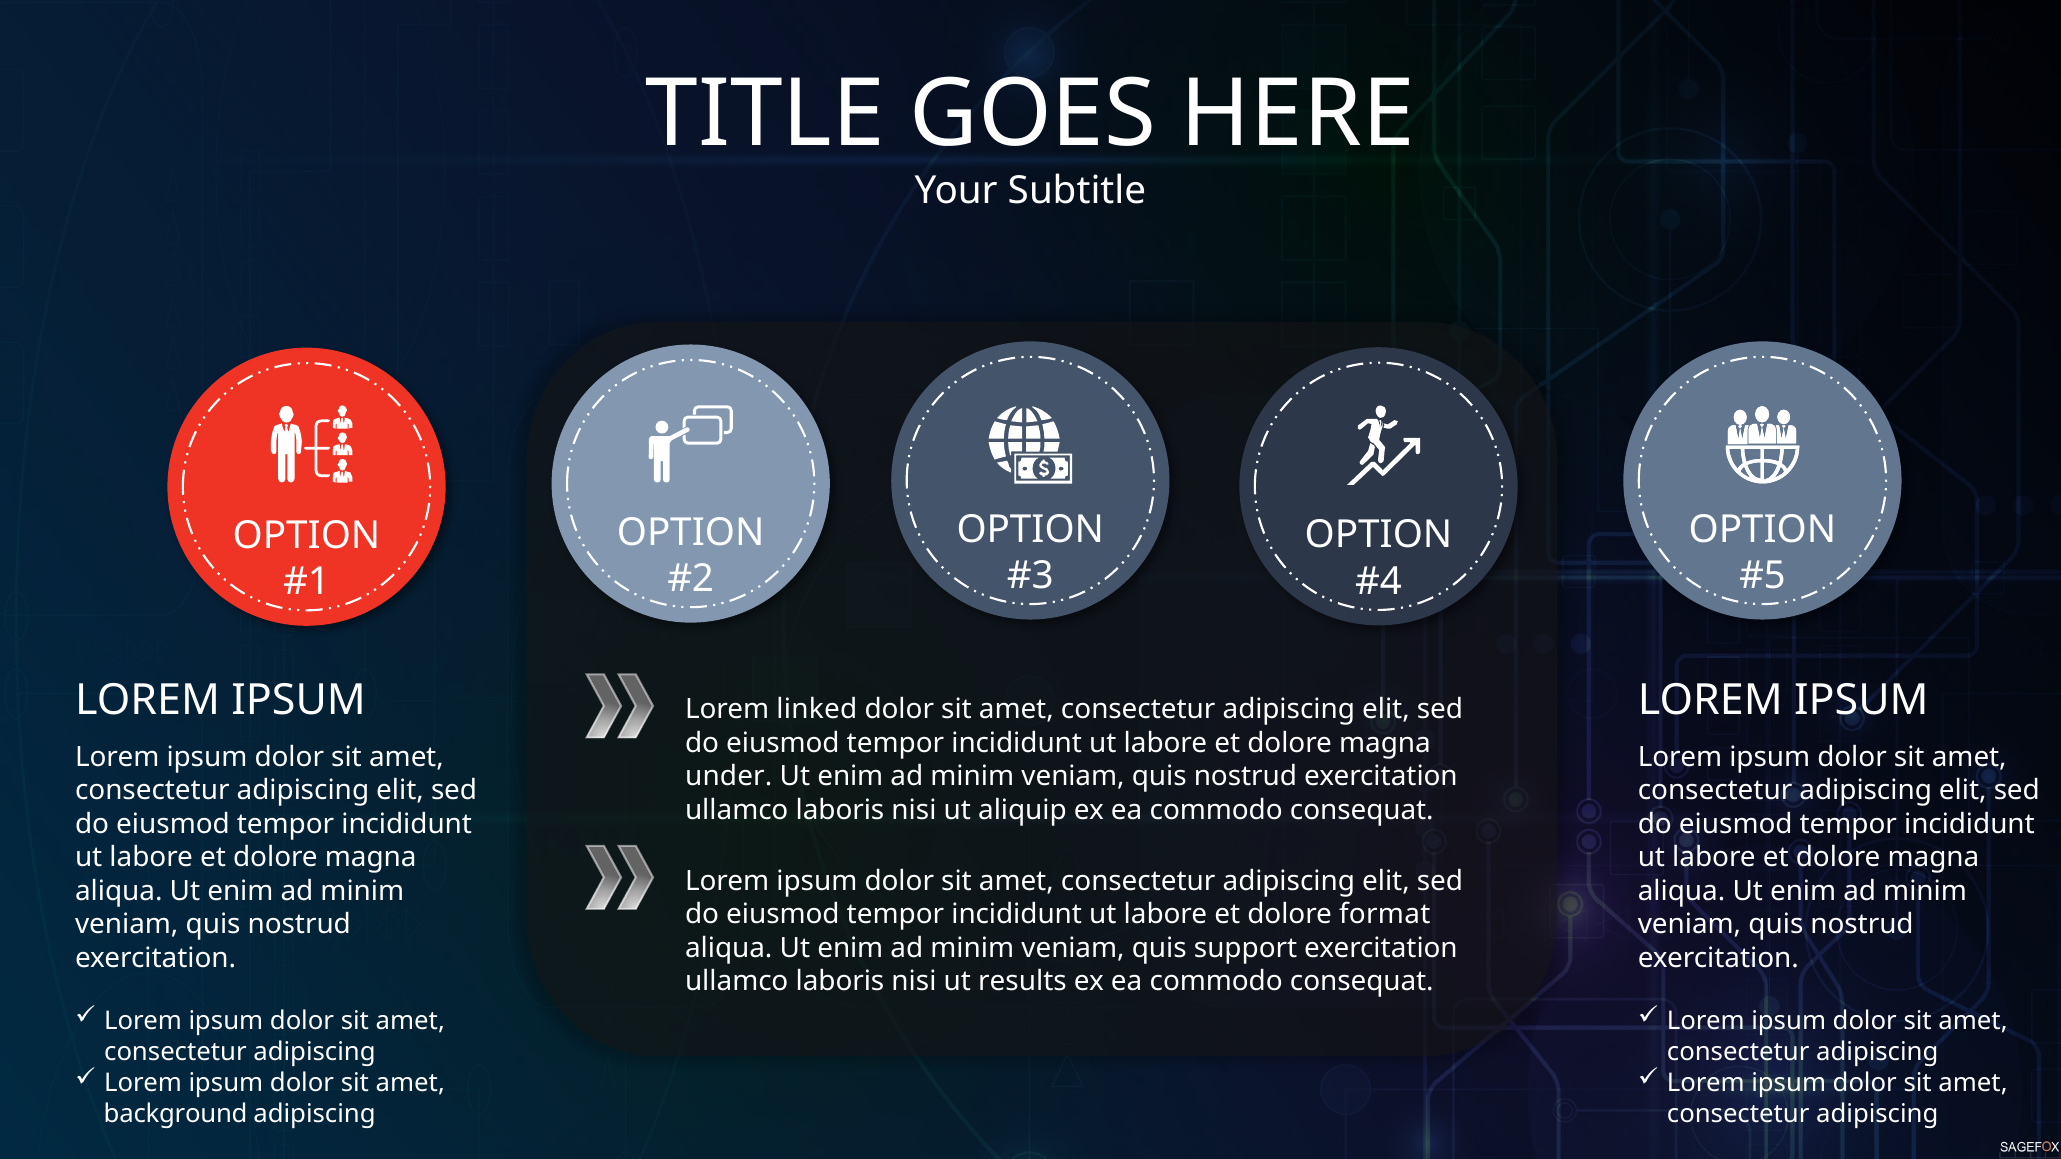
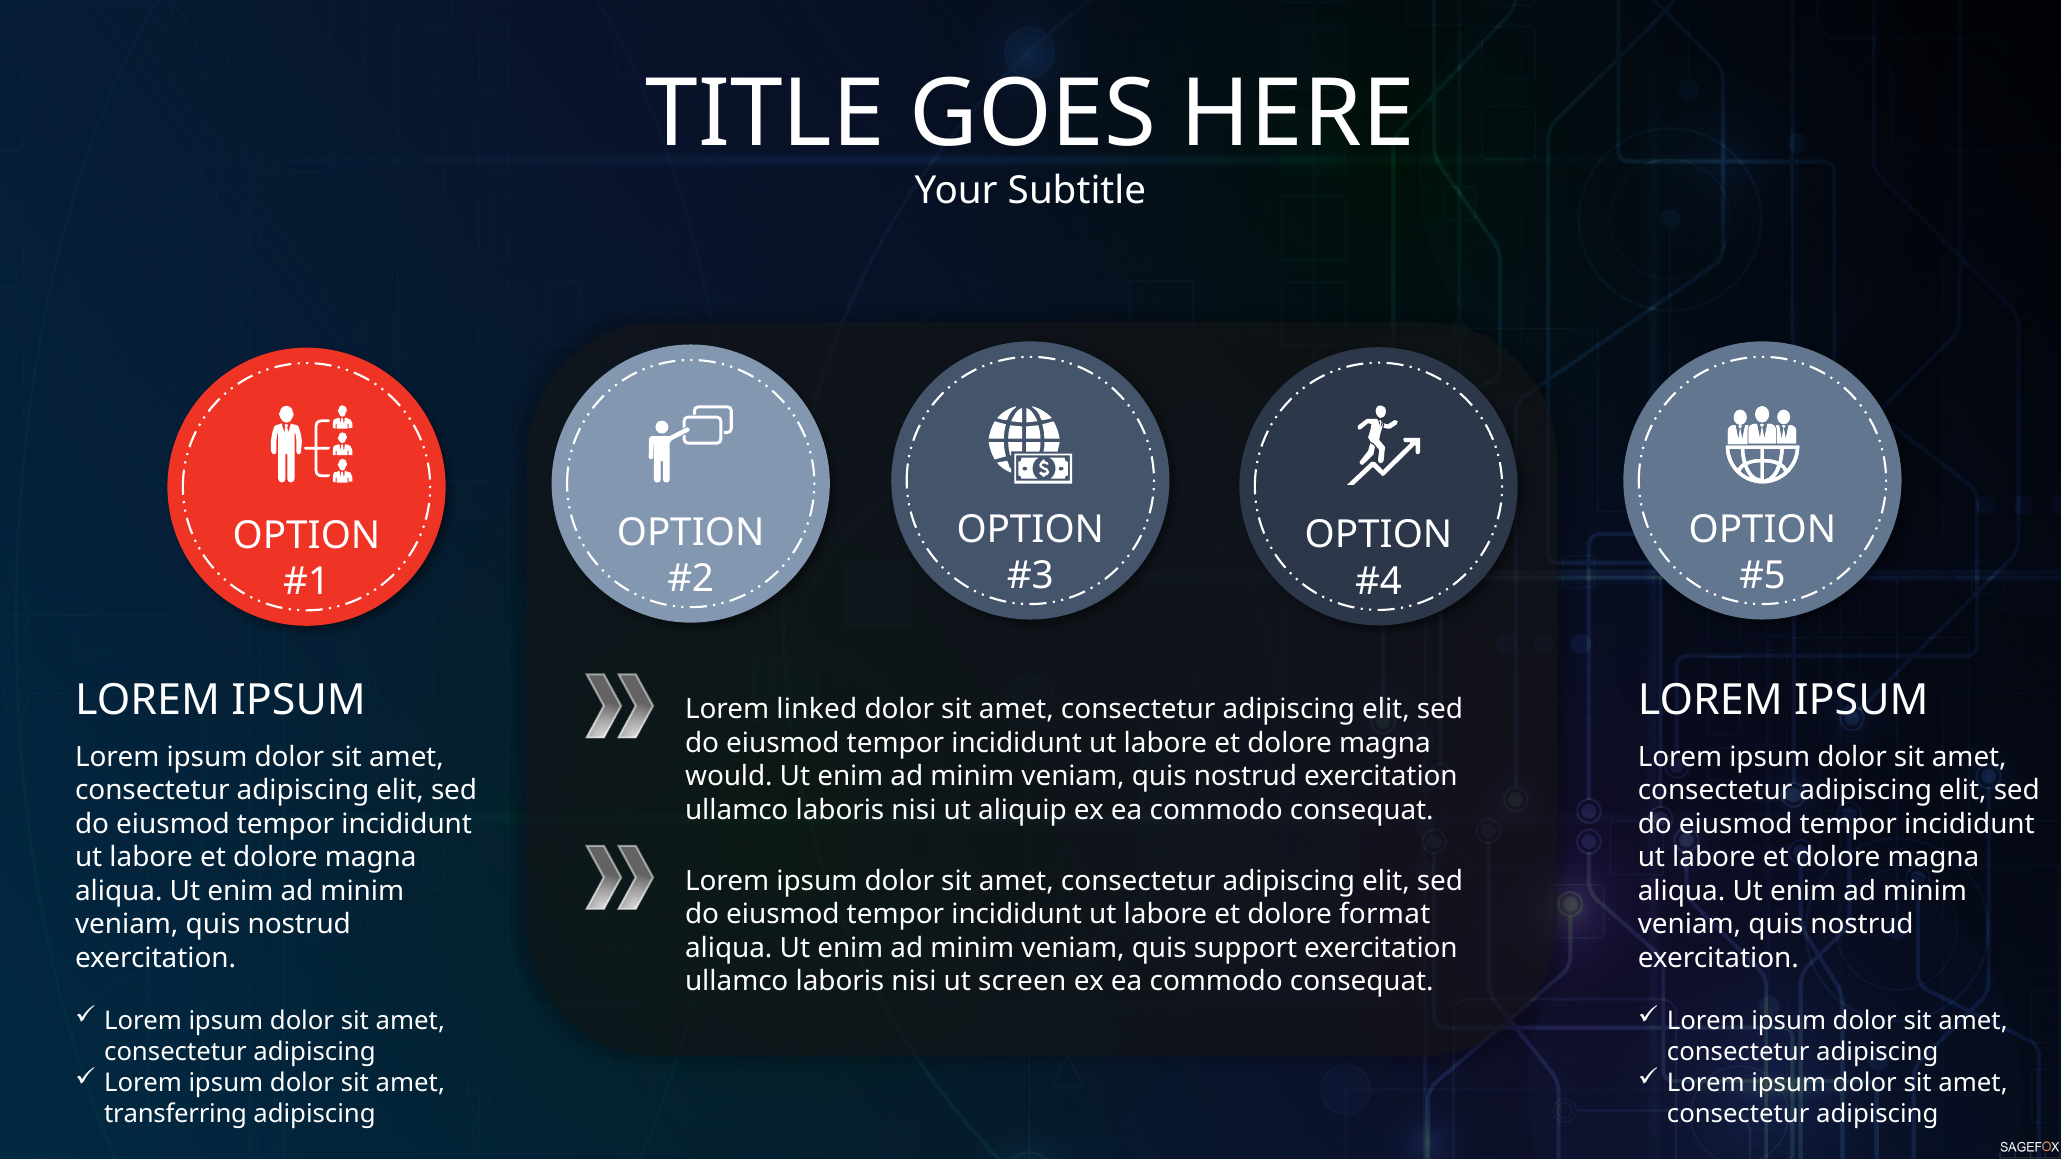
under: under -> would
results: results -> screen
background: background -> transferring
